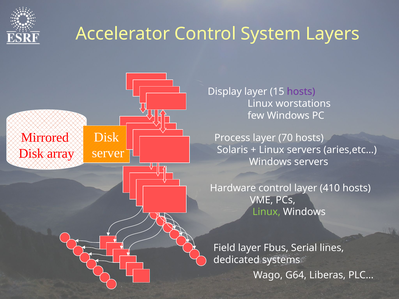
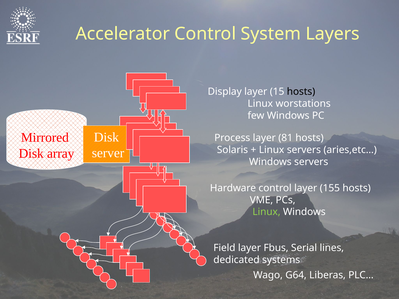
hosts at (301, 92) colour: purple -> black
70: 70 -> 81
410: 410 -> 155
